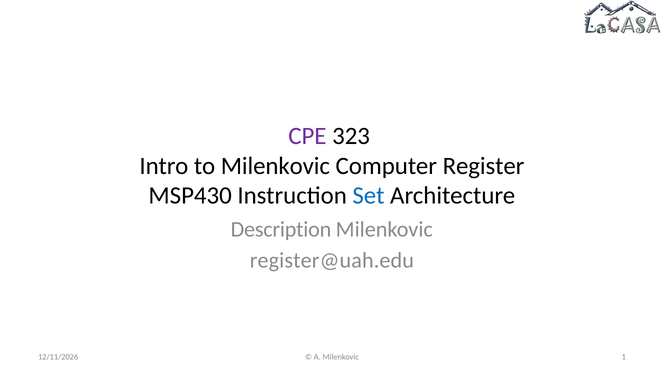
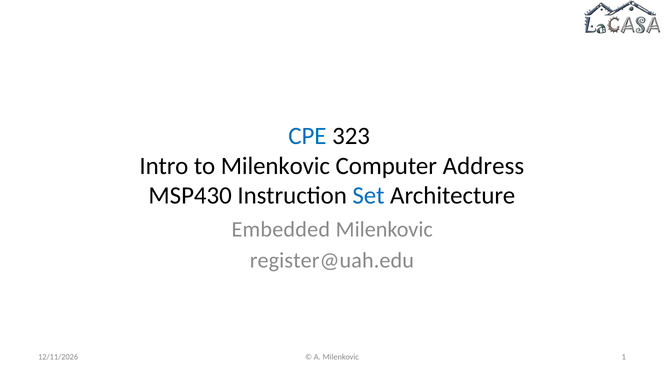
CPE colour: purple -> blue
Register: Register -> Address
Description: Description -> Embedded
